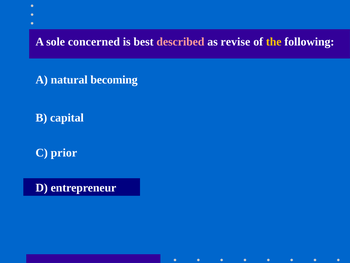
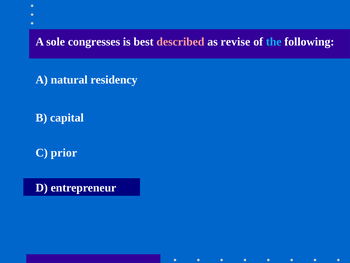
concerned: concerned -> congresses
the colour: yellow -> light blue
becoming: becoming -> residency
